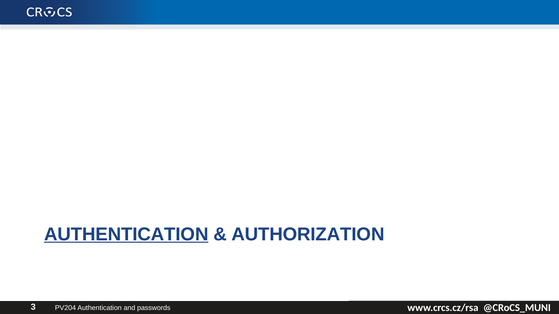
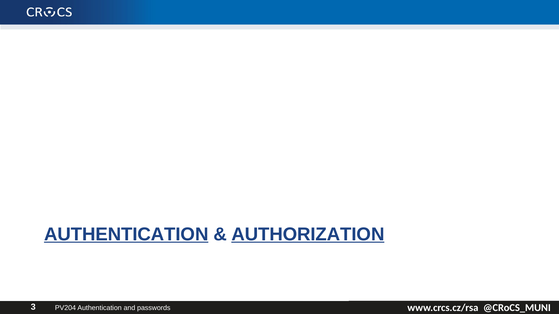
AUTHORIZATION underline: none -> present
